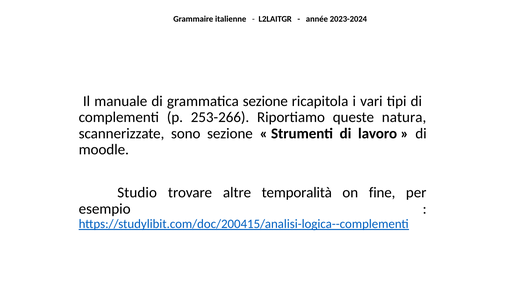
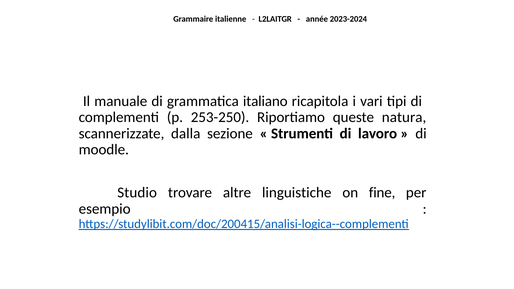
grammatica sezione: sezione -> italiano
253-266: 253-266 -> 253-250
sono: sono -> dalla
temporalità: temporalità -> linguistiche
